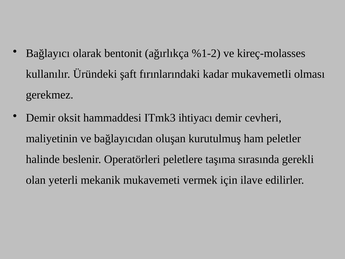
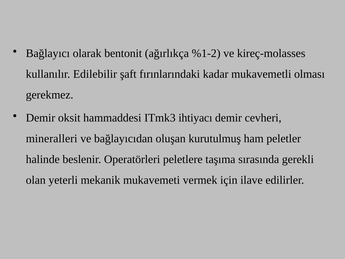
Üründeki: Üründeki -> Edilebilir
maliyetinin: maliyetinin -> mineralleri
